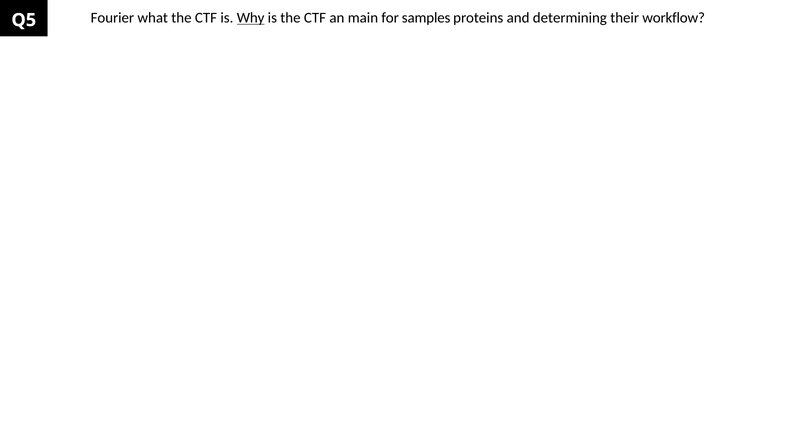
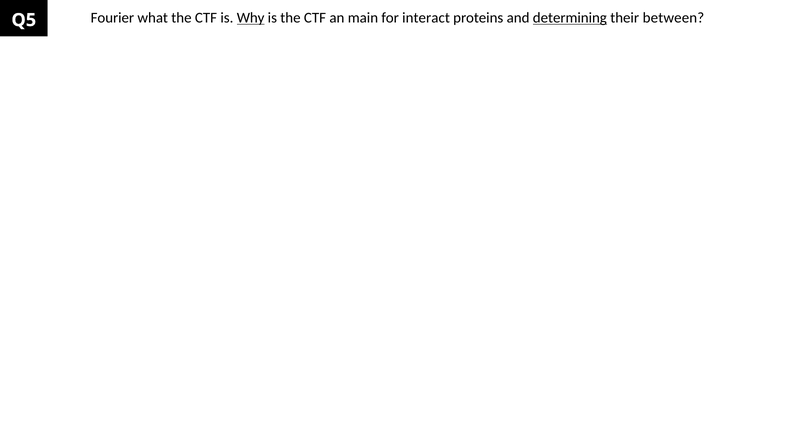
samples: samples -> interact
determining underline: none -> present
workflow: workflow -> between
